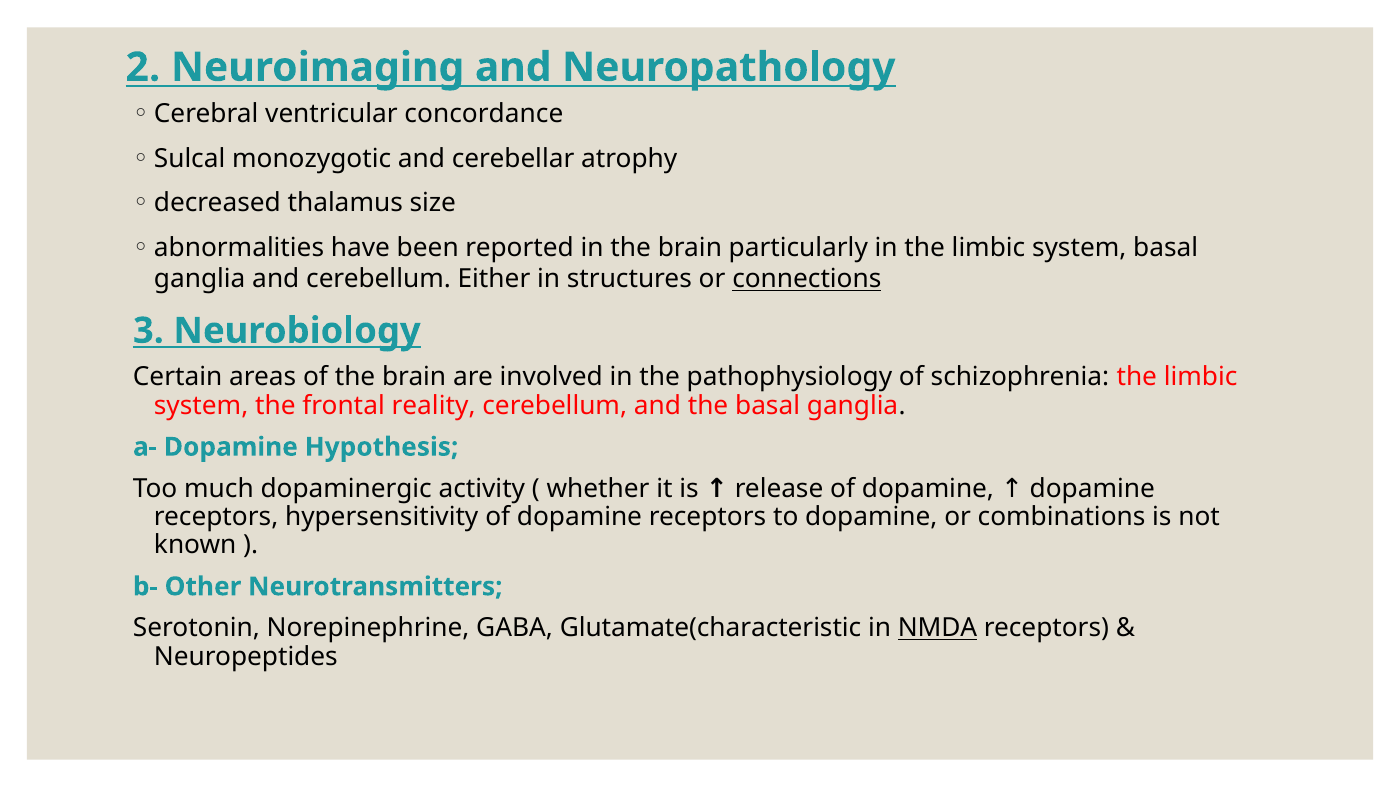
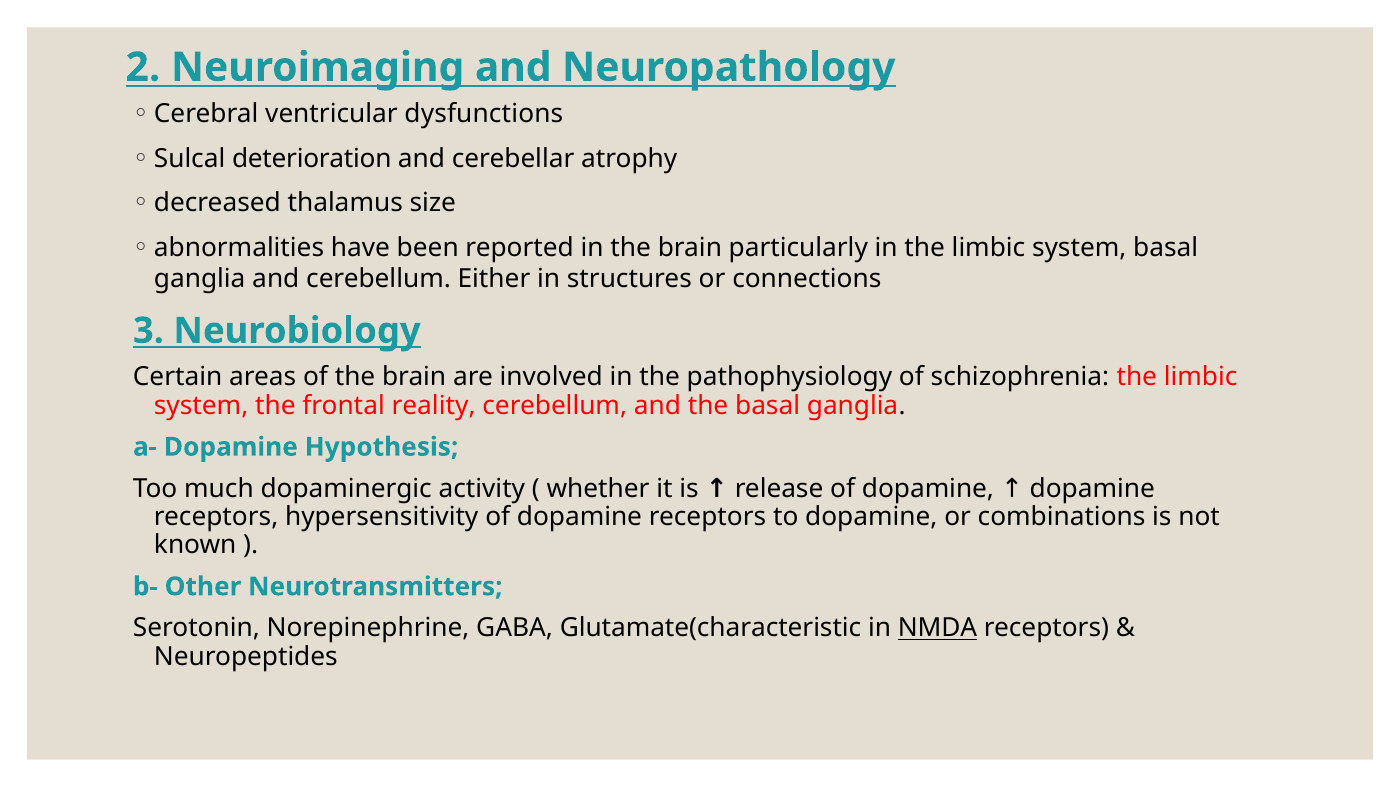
concordance: concordance -> dysfunctions
monozygotic: monozygotic -> deterioration
connections underline: present -> none
